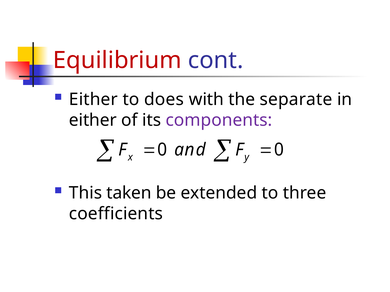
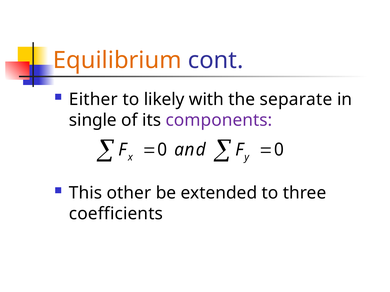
Equilibrium colour: red -> orange
does: does -> likely
either at (93, 120): either -> single
taken: taken -> other
